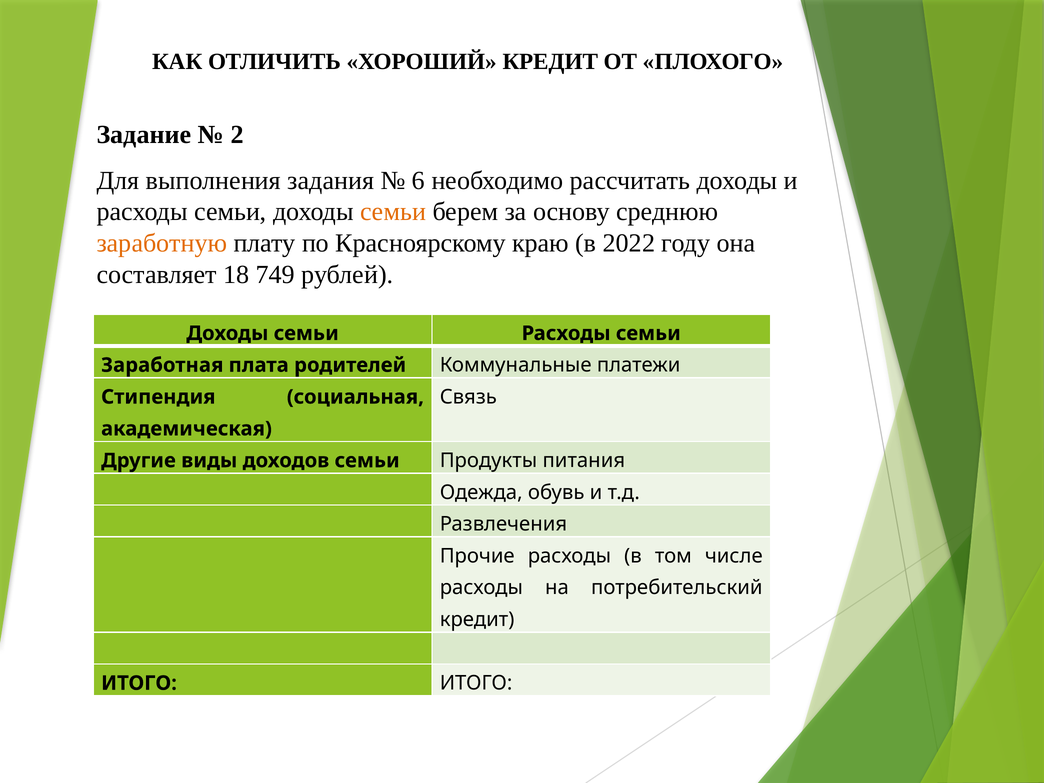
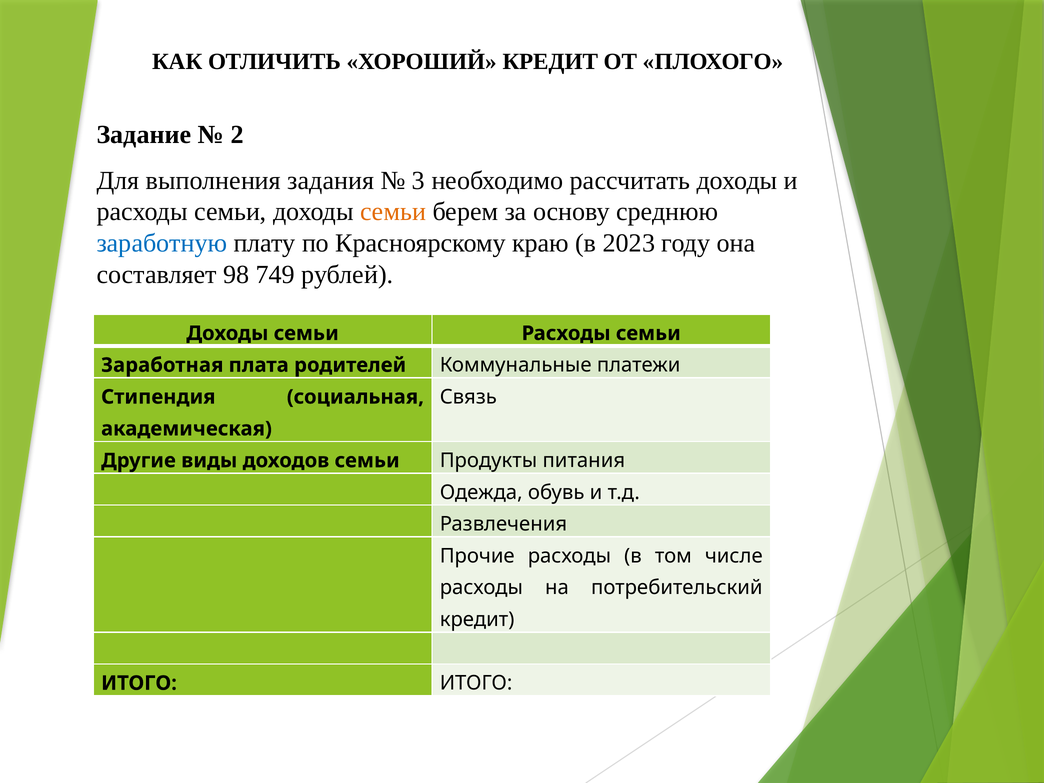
6: 6 -> 3
заработную colour: orange -> blue
2022: 2022 -> 2023
18: 18 -> 98
